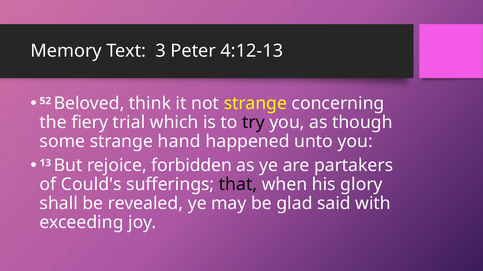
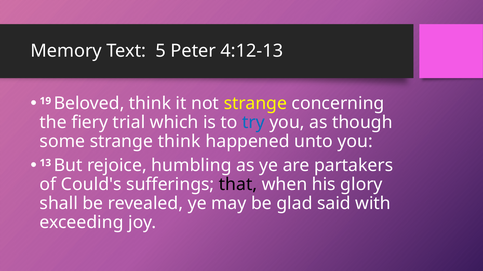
3: 3 -> 5
52: 52 -> 19
try colour: black -> blue
strange hand: hand -> think
forbidden: forbidden -> humbling
